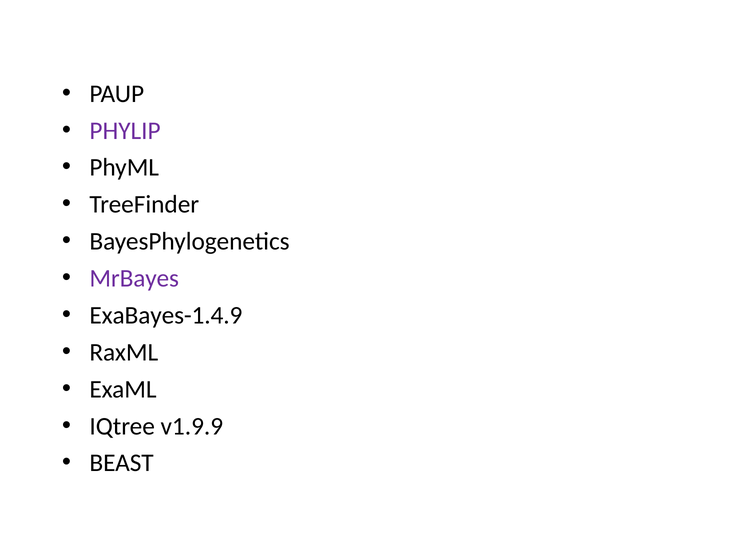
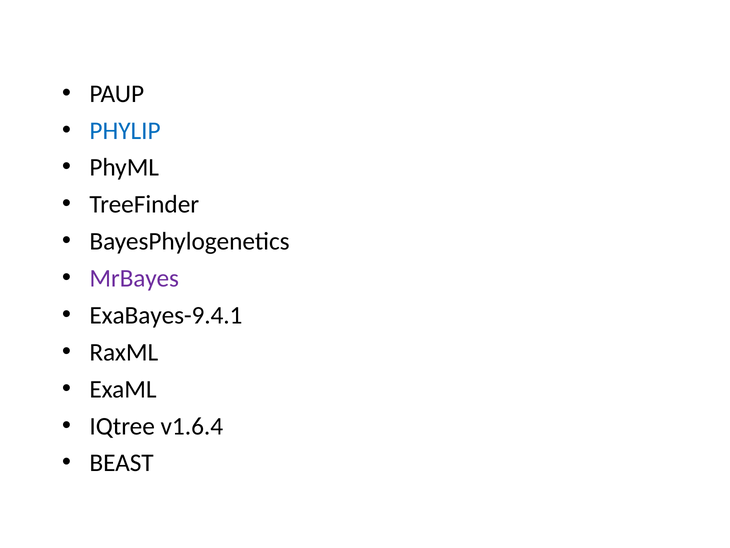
PHYLIP colour: purple -> blue
ExaBayes-1.4.9: ExaBayes-1.4.9 -> ExaBayes-9.4.1
v1.9.9: v1.9.9 -> v1.6.4
